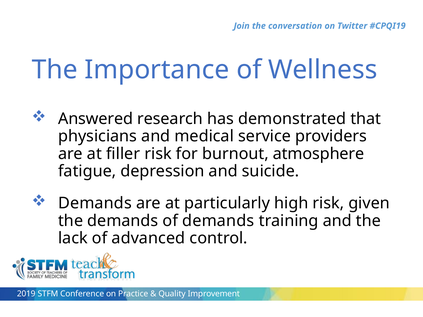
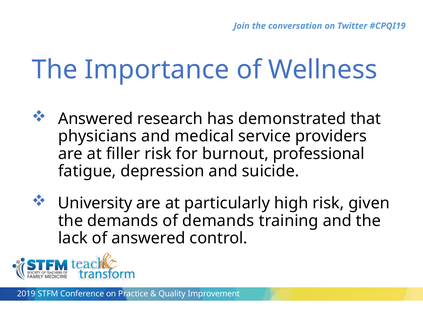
atmosphere: atmosphere -> professional
Demands at (95, 203): Demands -> University
of advanced: advanced -> answered
